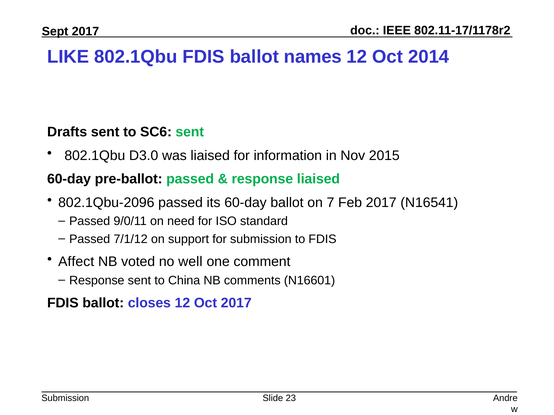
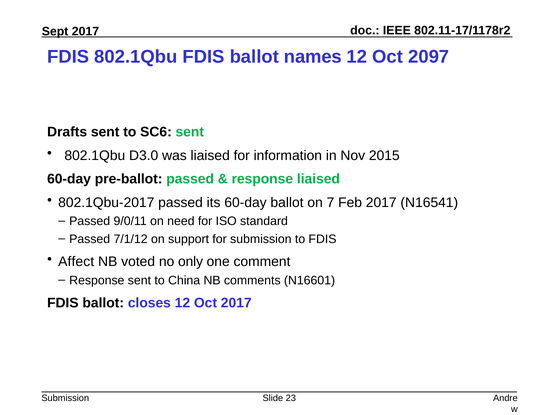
LIKE at (68, 57): LIKE -> FDIS
2014: 2014 -> 2097
802.1Qbu-2096: 802.1Qbu-2096 -> 802.1Qbu-2017
well: well -> only
